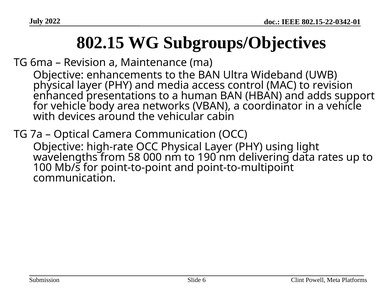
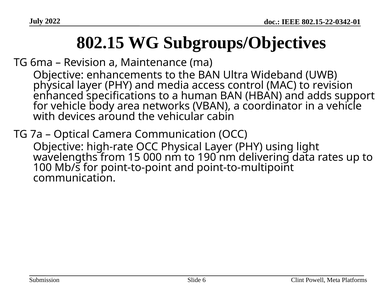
presentations: presentations -> specifications
58: 58 -> 15
